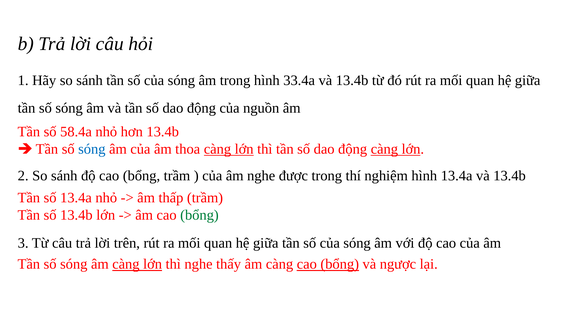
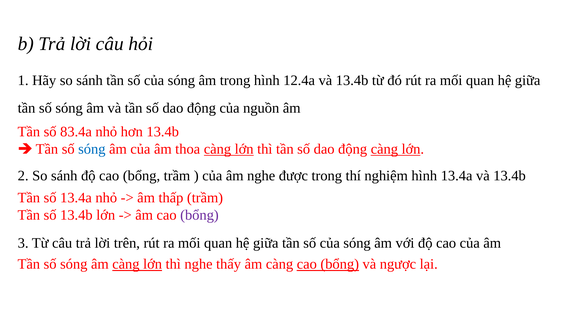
33.4a: 33.4a -> 12.4a
58.4a: 58.4a -> 83.4a
bổng at (199, 215) colour: green -> purple
